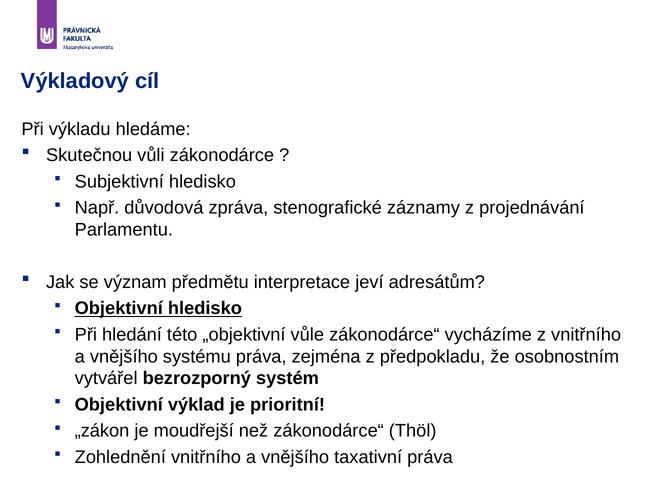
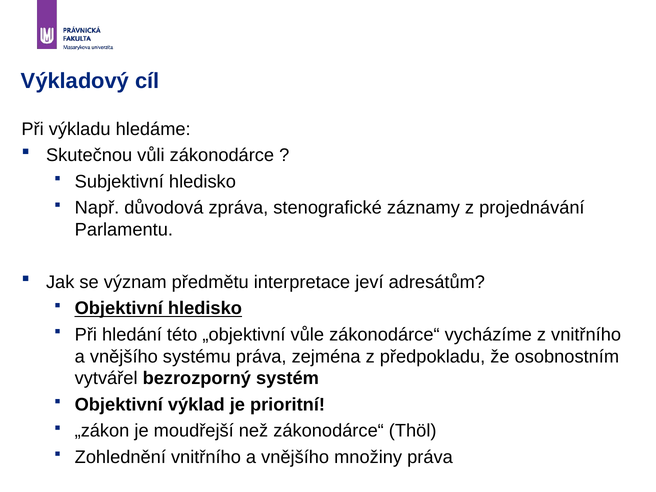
taxativní: taxativní -> množiny
